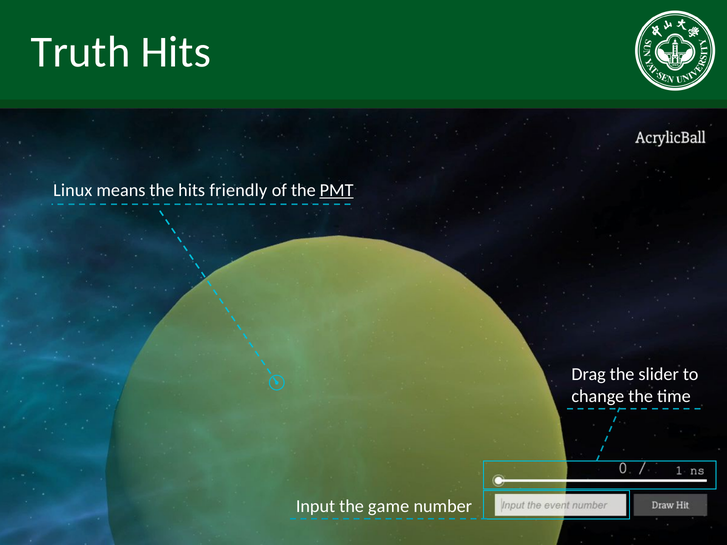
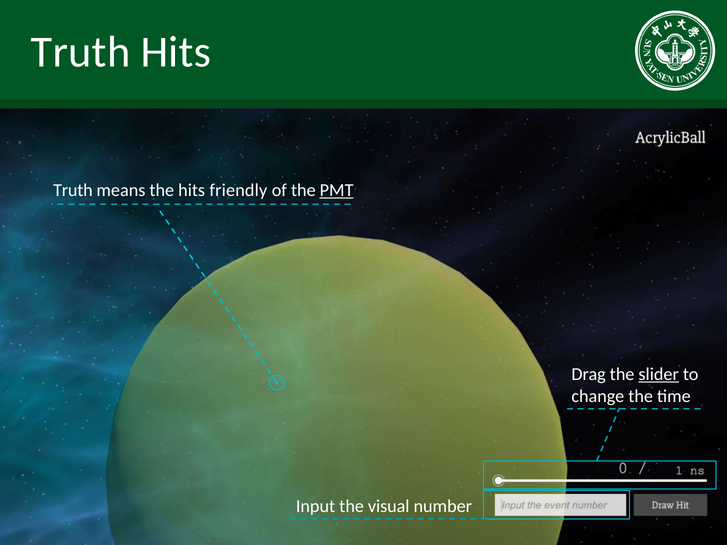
Linux at (73, 190): Linux -> Truth
slider underline: none -> present
game: game -> visual
